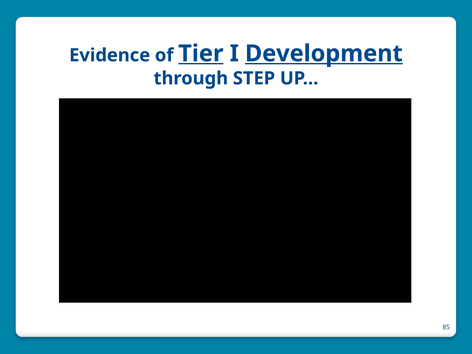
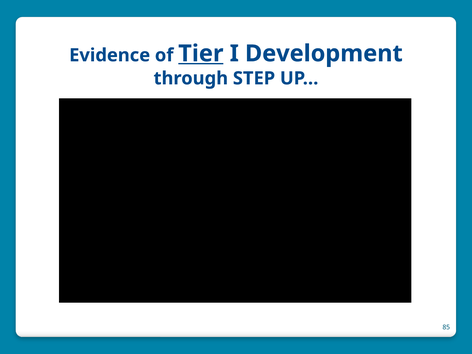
Development underline: present -> none
